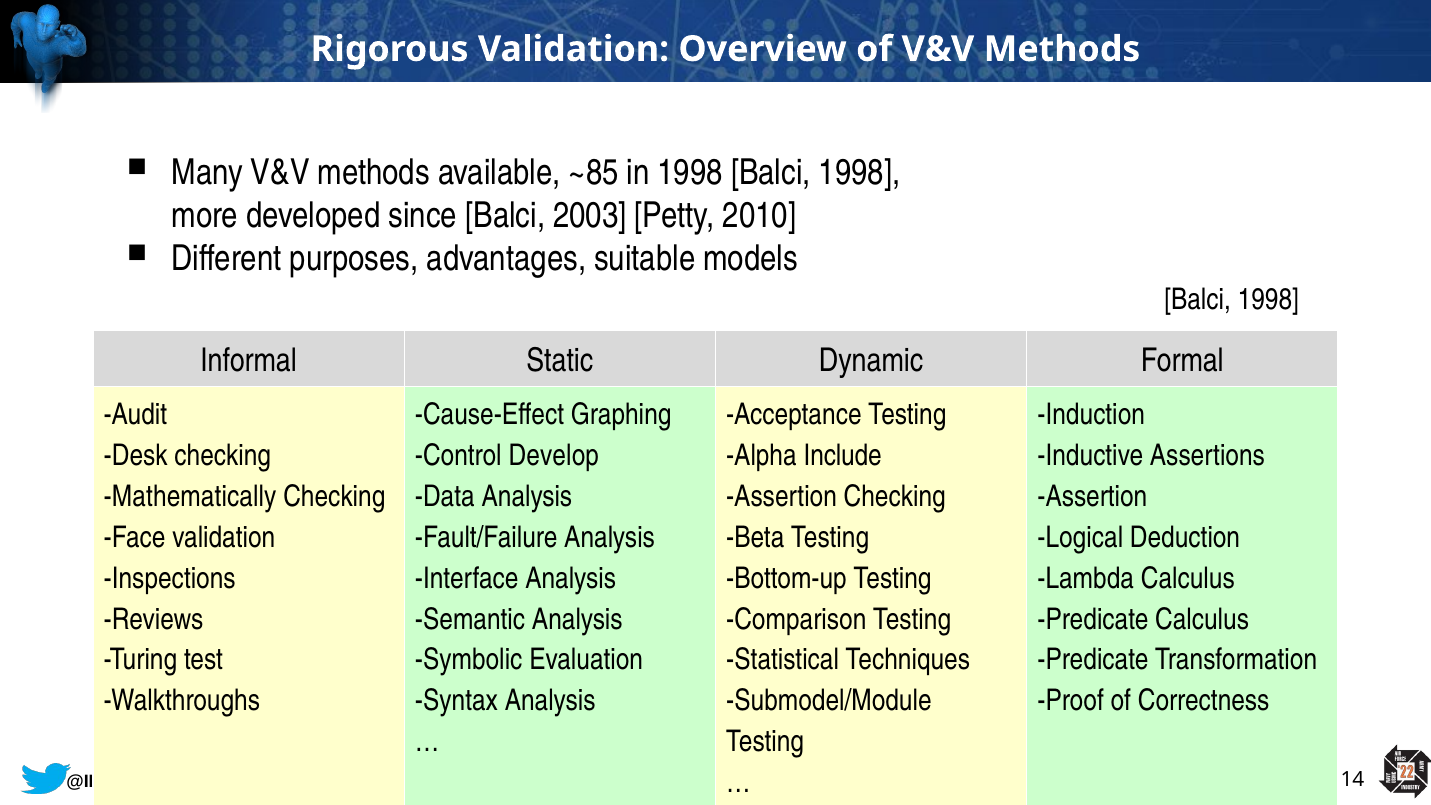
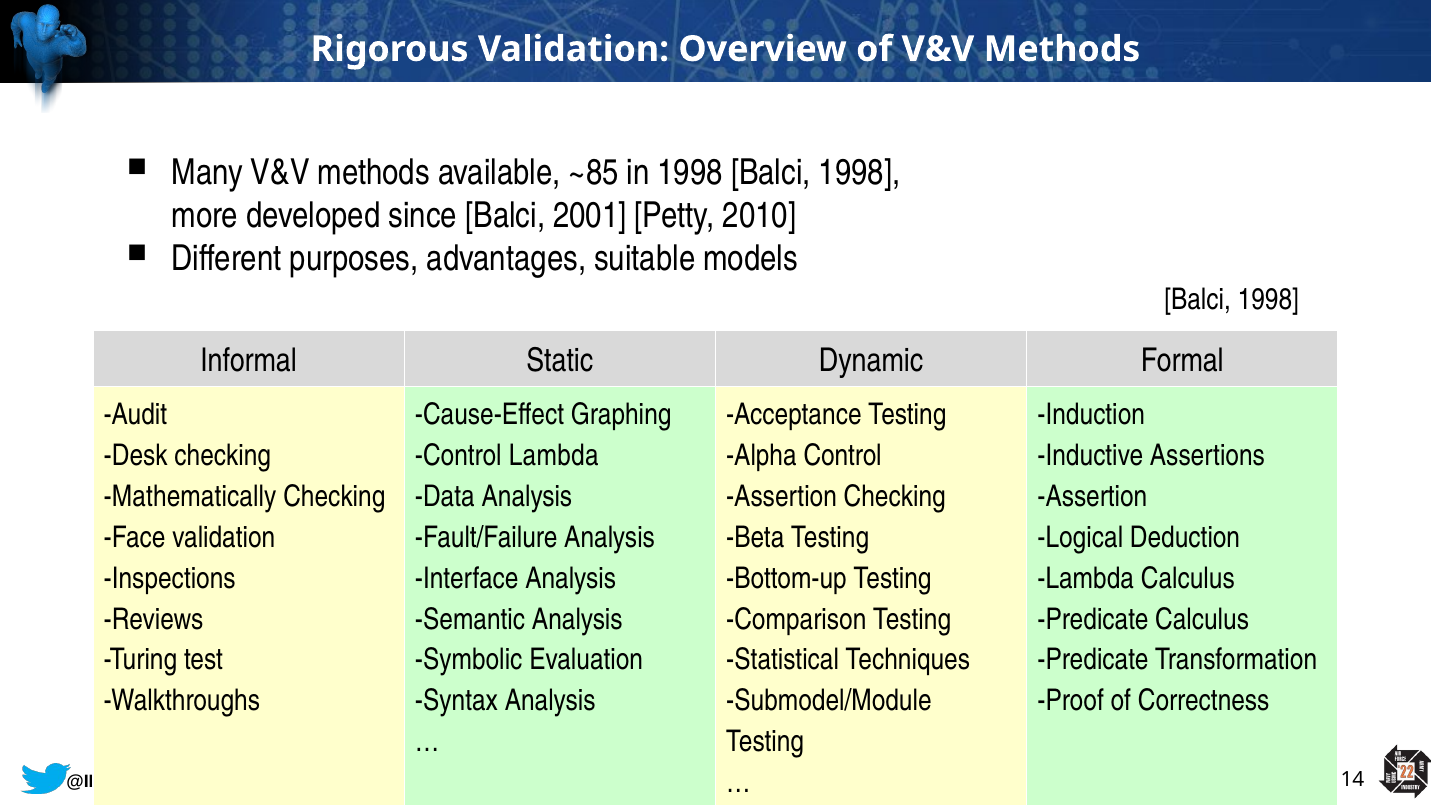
2003: 2003 -> 2001
Control Develop: Develop -> Lambda
Alpha Include: Include -> Control
